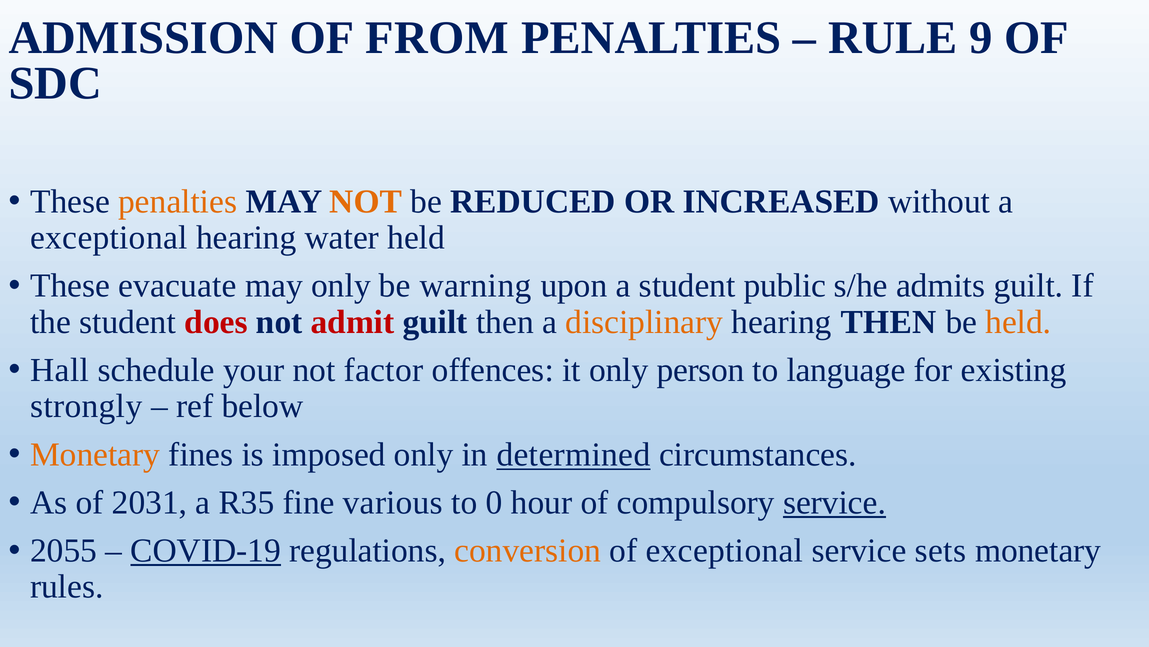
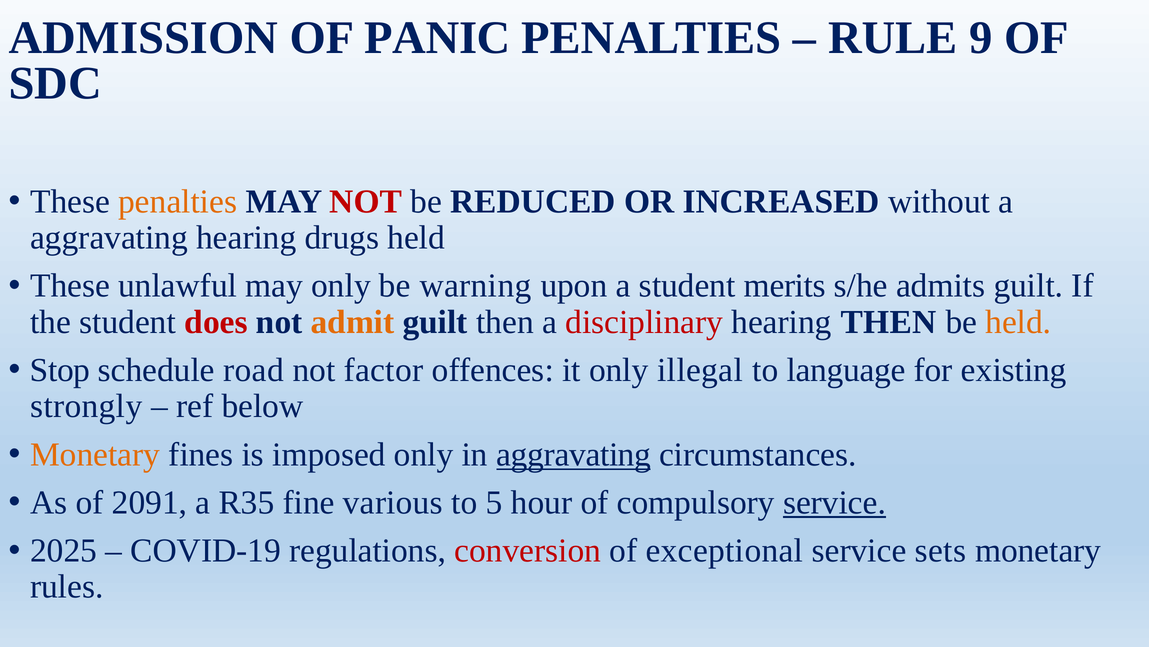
FROM: FROM -> PANIC
NOT at (366, 201) colour: orange -> red
exceptional at (109, 237): exceptional -> aggravating
water: water -> drugs
evacuate: evacuate -> unlawful
public: public -> merits
admit colour: red -> orange
disciplinary colour: orange -> red
Hall: Hall -> Stop
your: your -> road
person: person -> illegal
in determined: determined -> aggravating
2031: 2031 -> 2091
0: 0 -> 5
2055: 2055 -> 2025
COVID-19 underline: present -> none
conversion colour: orange -> red
